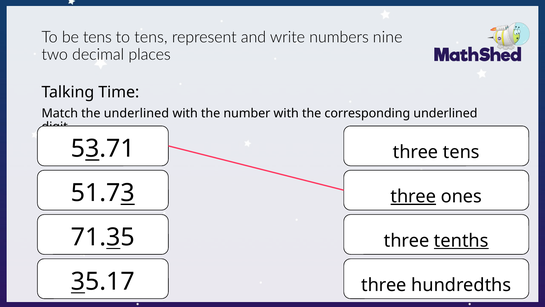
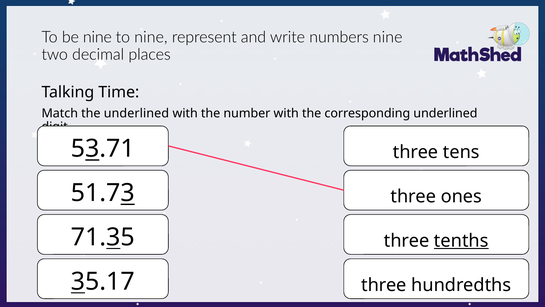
be tens: tens -> nine
to tens: tens -> nine
three at (413, 196) underline: present -> none
